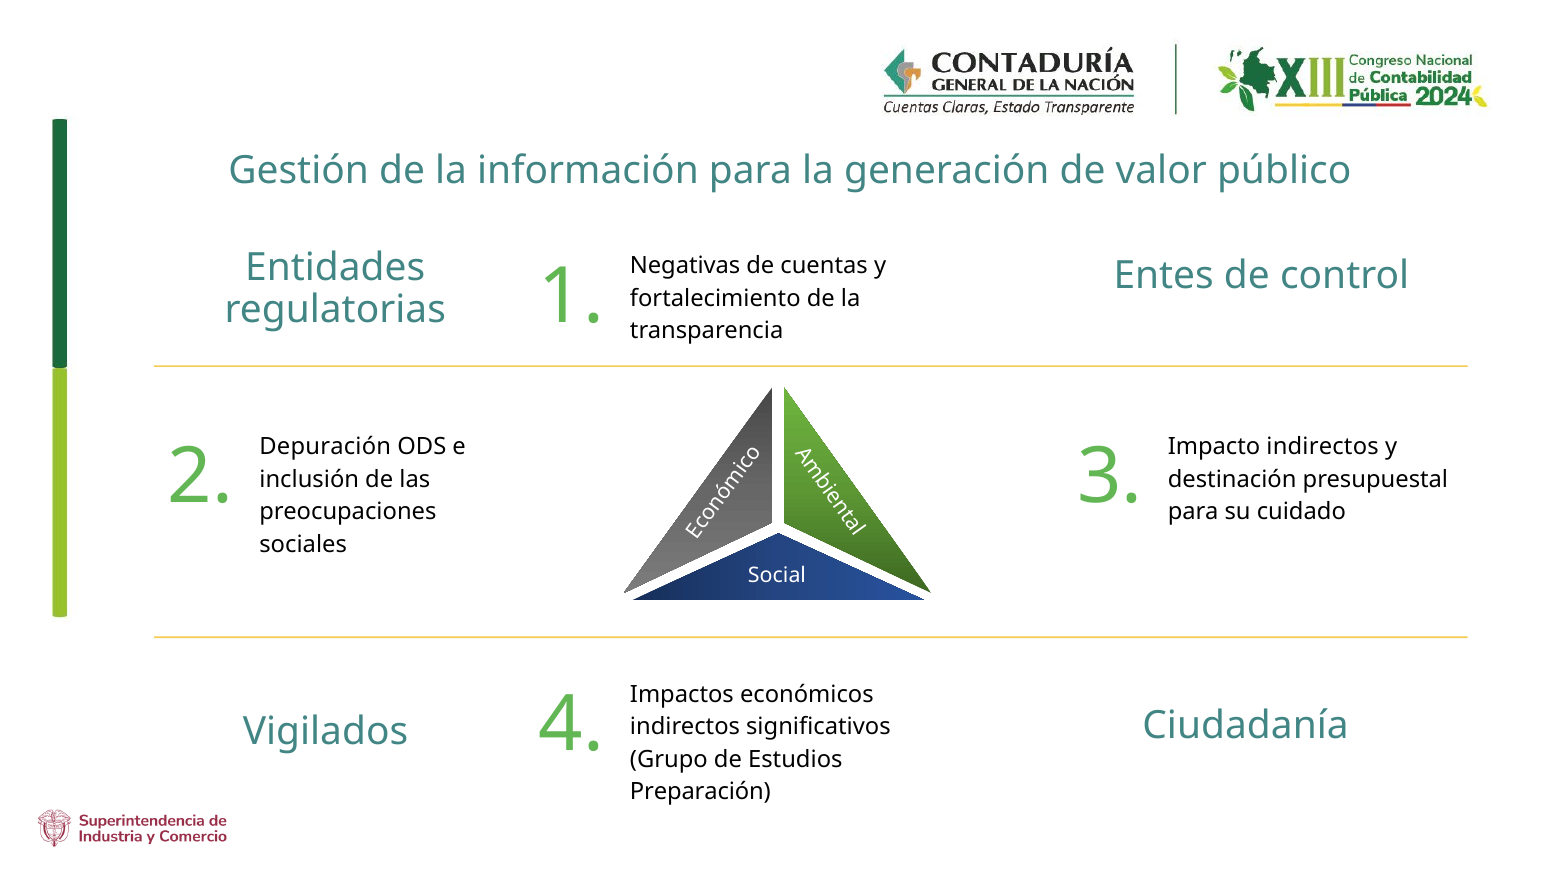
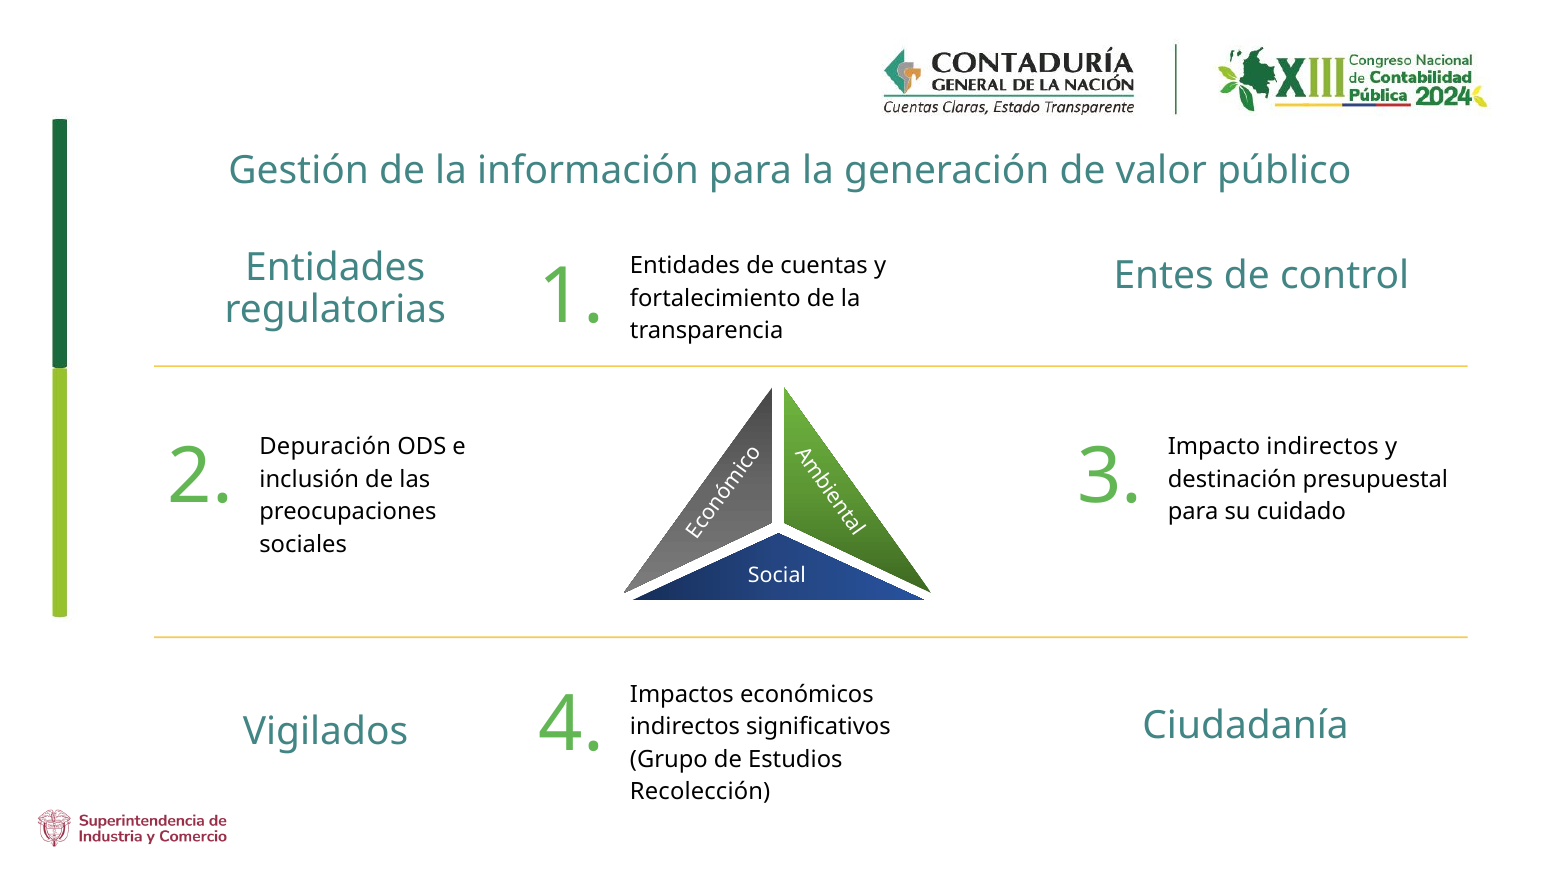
Negativas at (685, 266): Negativas -> Entidades
Preparación: Preparación -> Recolección
